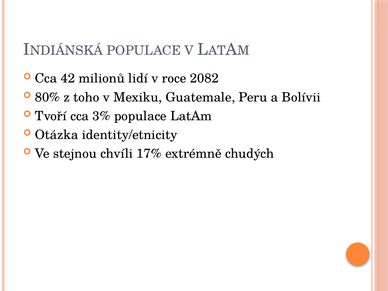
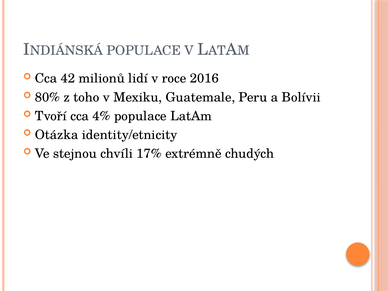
2082: 2082 -> 2016
3%: 3% -> 4%
